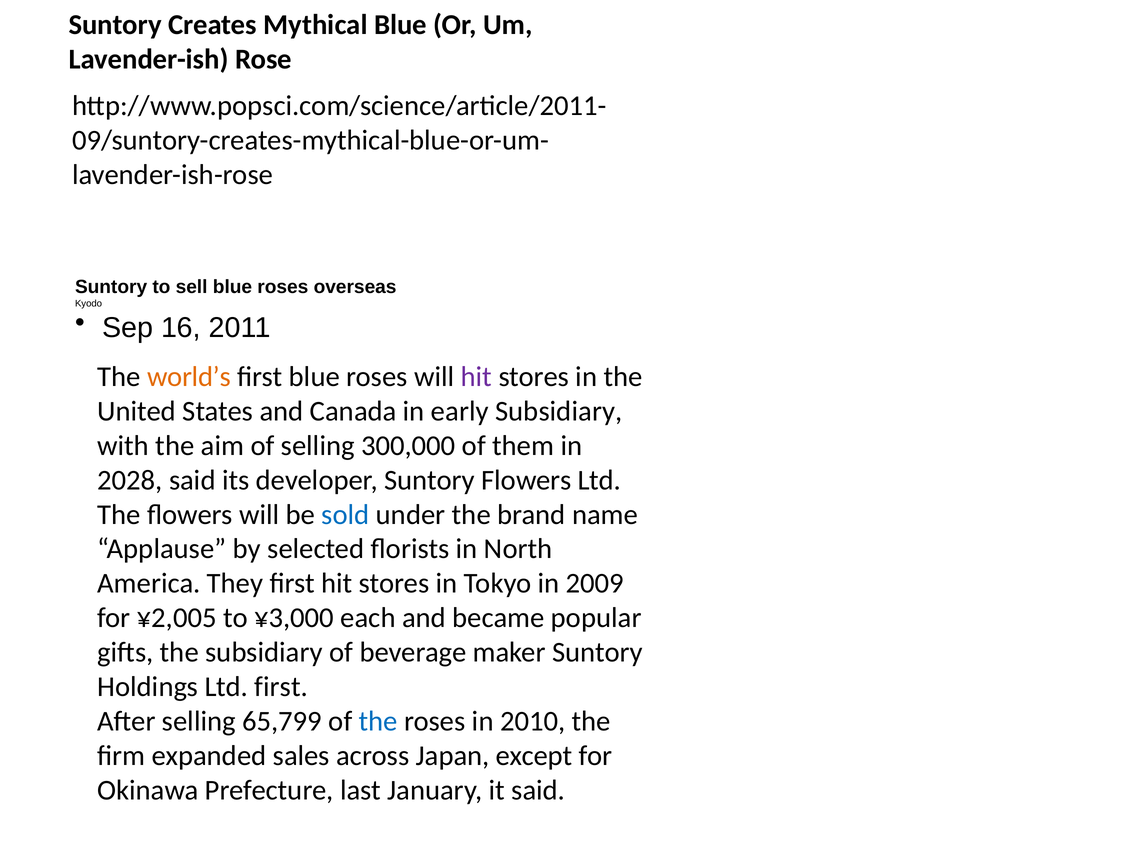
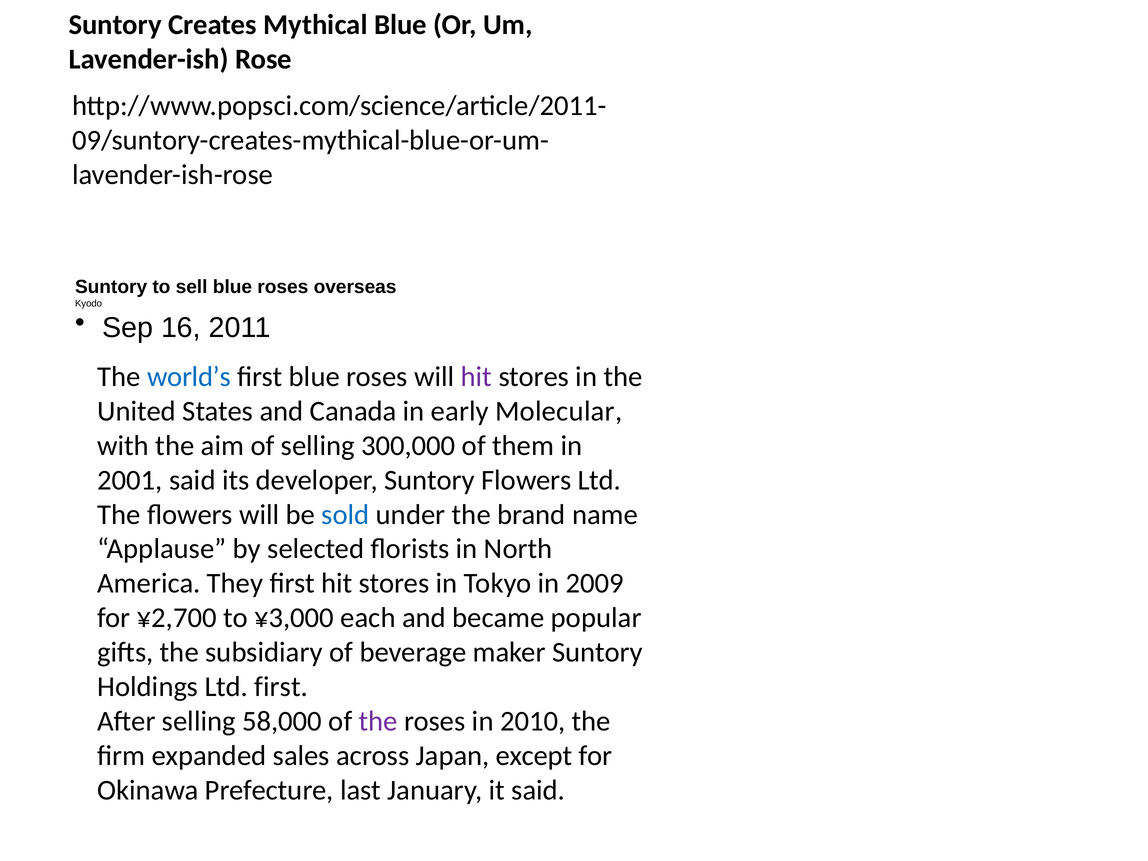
world’s colour: orange -> blue
early Subsidiary: Subsidiary -> Molecular
2028: 2028 -> 2001
¥2,005: ¥2,005 -> ¥2,700
65,799: 65,799 -> 58,000
the at (378, 721) colour: blue -> purple
